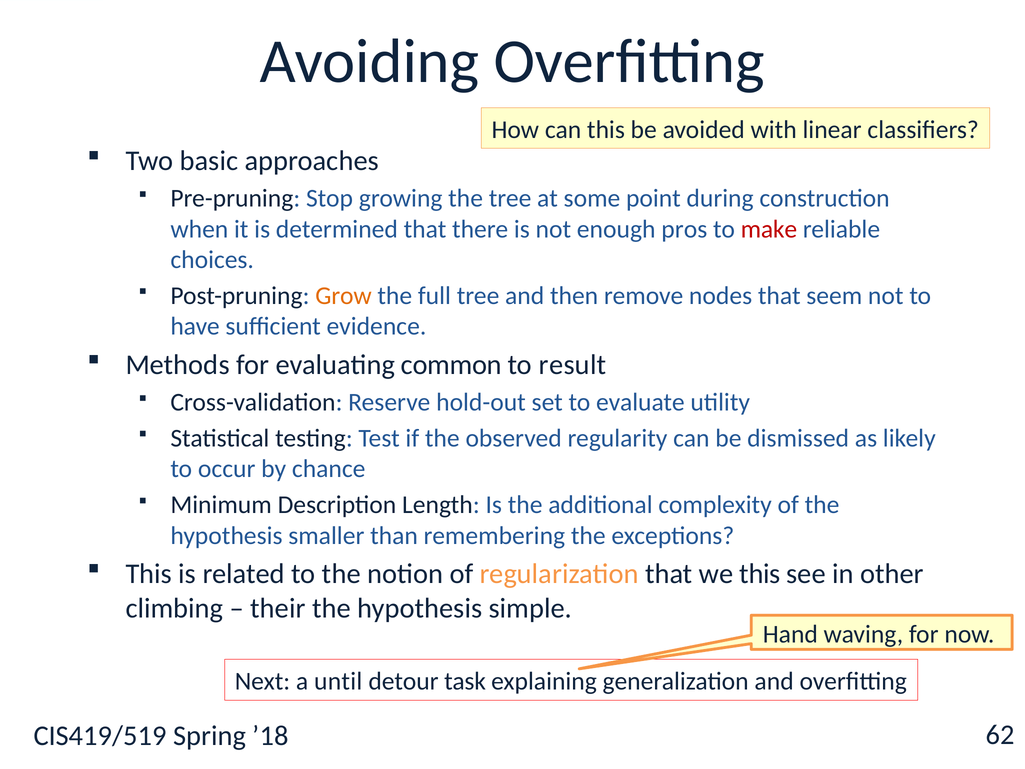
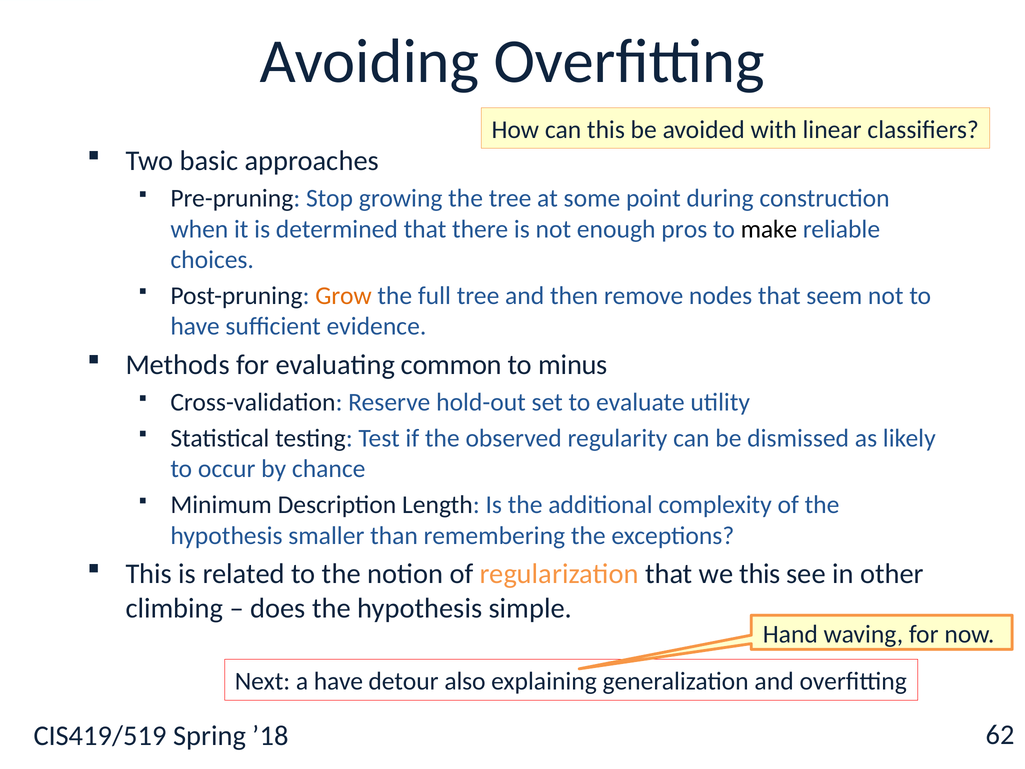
make colour: red -> black
result: result -> minus
their: their -> does
a until: until -> have
task: task -> also
